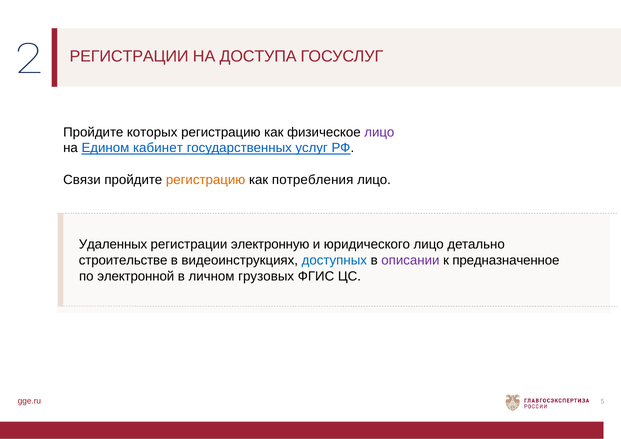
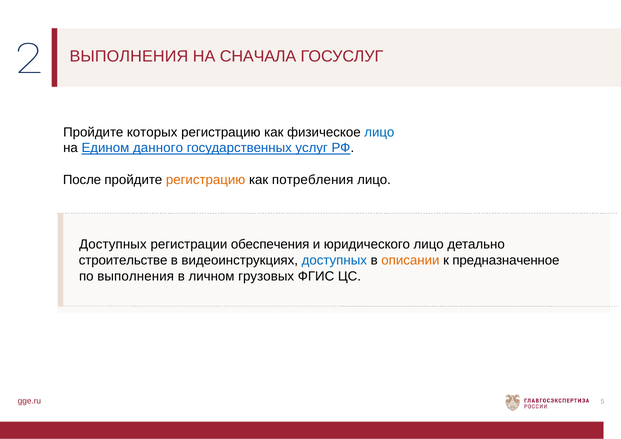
РЕГИСТРАЦИИ at (129, 56): РЕГИСТРАЦИИ -> ВЫПОЛНЕНИЯ
ДОСТУПА: ДОСТУПА -> СНАЧАЛА
лицо at (379, 132) colour: purple -> blue
кабинет: кабинет -> данного
Связи: Связи -> После
Удаленных at (113, 245): Удаленных -> Доступных
электронную: электронную -> обеспечения
описании colour: purple -> orange
по электронной: электронной -> выполнения
